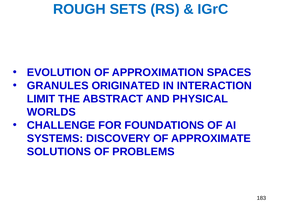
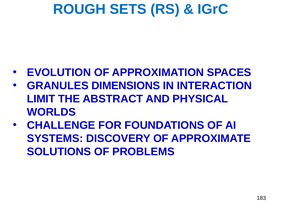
ORIGINATED: ORIGINATED -> DIMENSIONS
